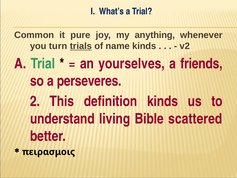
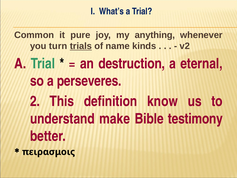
yourselves: yourselves -> destruction
friends: friends -> eternal
definition kinds: kinds -> know
living: living -> make
scattered: scattered -> testimony
